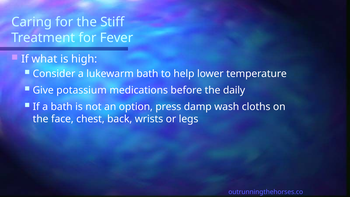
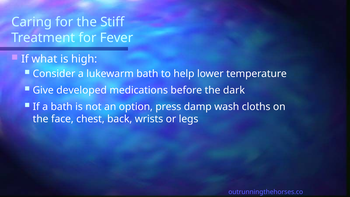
potassium: potassium -> developed
daily: daily -> dark
